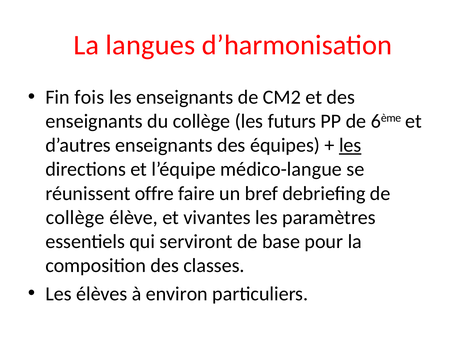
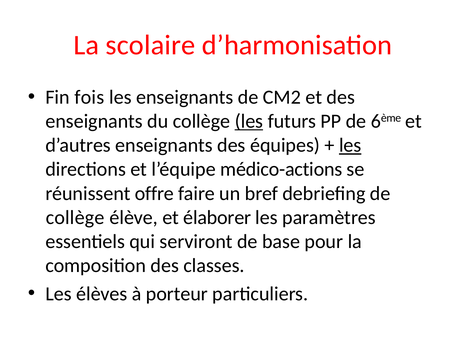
langues: langues -> scolaire
les at (249, 121) underline: none -> present
médico-langue: médico-langue -> médico-actions
vivantes: vivantes -> élaborer
environ: environ -> porteur
